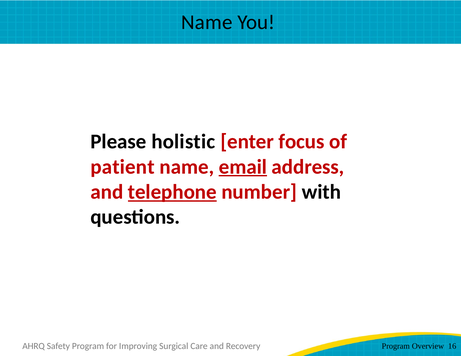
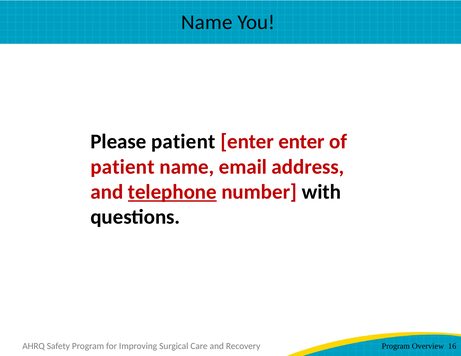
Please holistic: holistic -> patient
enter focus: focus -> enter
email underline: present -> none
